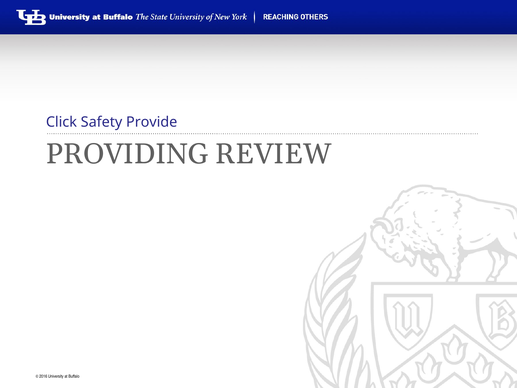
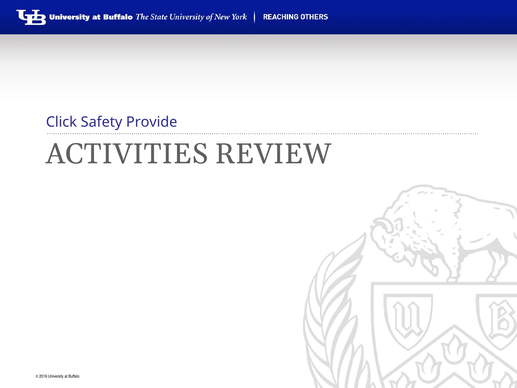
PROVIDING: PROVIDING -> ACTIVITIES
